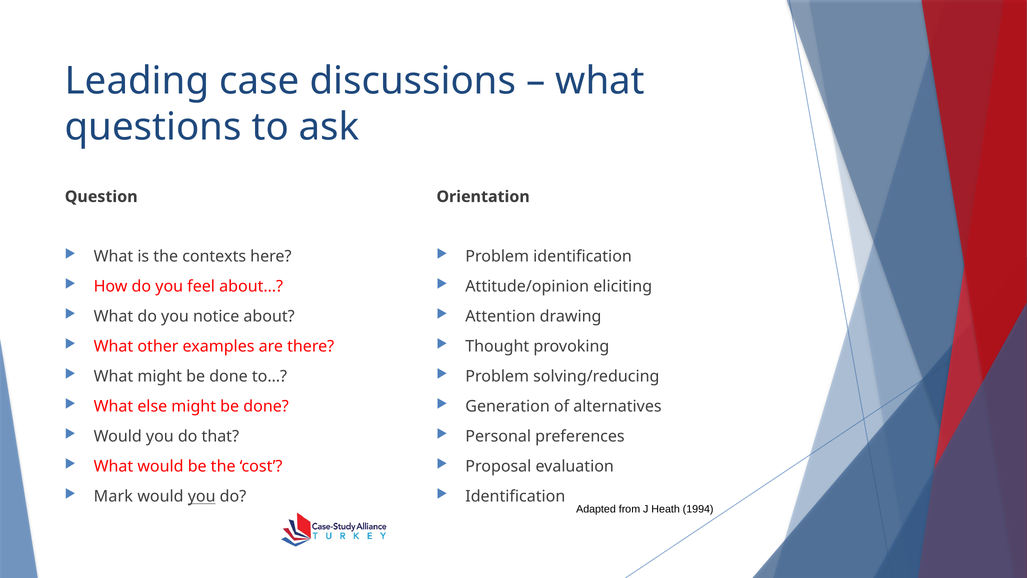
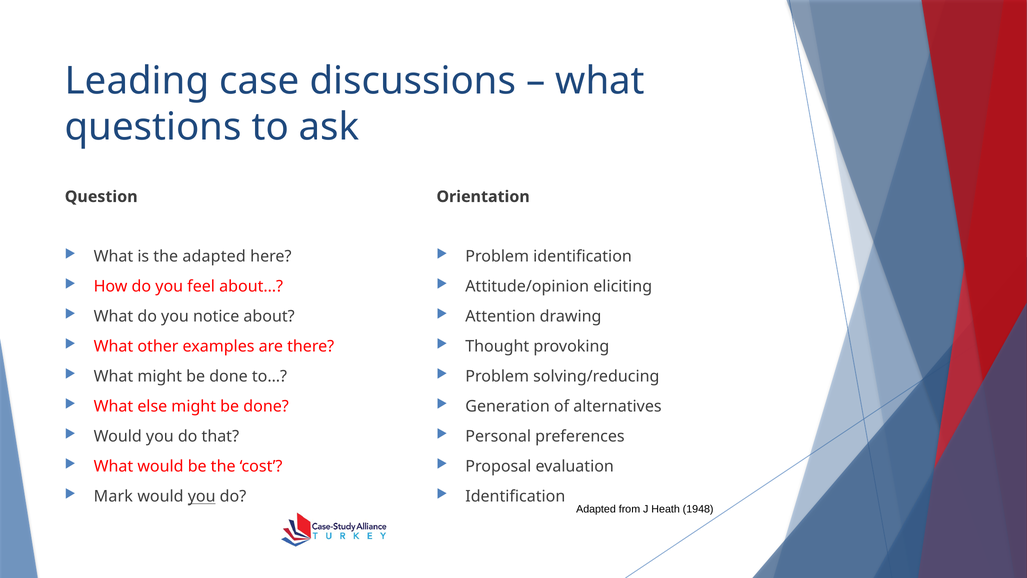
the contexts: contexts -> adapted
1994: 1994 -> 1948
